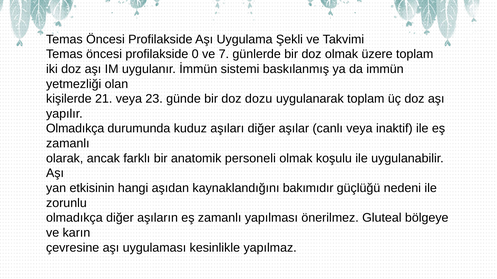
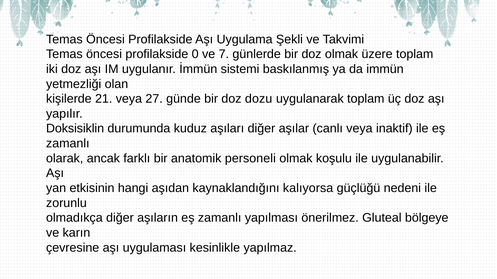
23: 23 -> 27
Olmadıkça at (75, 129): Olmadıkça -> Doksisiklin
bakımıdır: bakımıdır -> kalıyorsa
